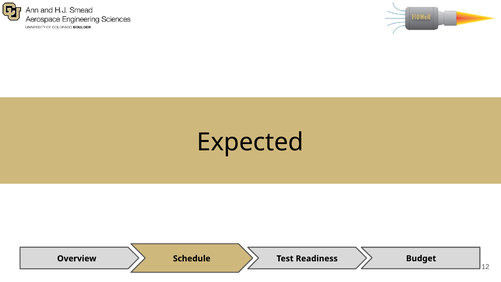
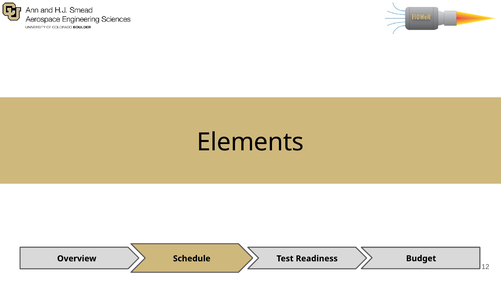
Expected: Expected -> Elements
